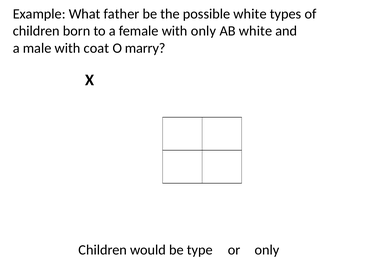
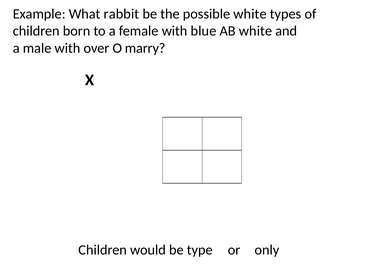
father: father -> rabbit
with only: only -> blue
coat: coat -> over
